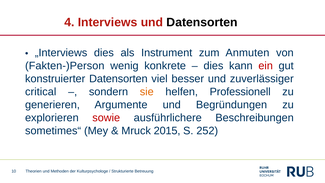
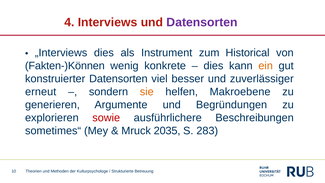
Datensorten at (202, 22) colour: black -> purple
Anmuten: Anmuten -> Historical
Fakten-)Person: Fakten-)Person -> Fakten-)Können
ein colour: red -> orange
critical: critical -> erneut
Professionell: Professionell -> Makroebene
2015: 2015 -> 2035
252: 252 -> 283
